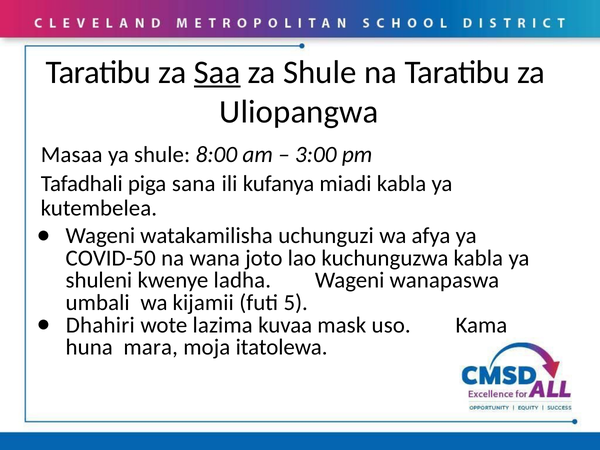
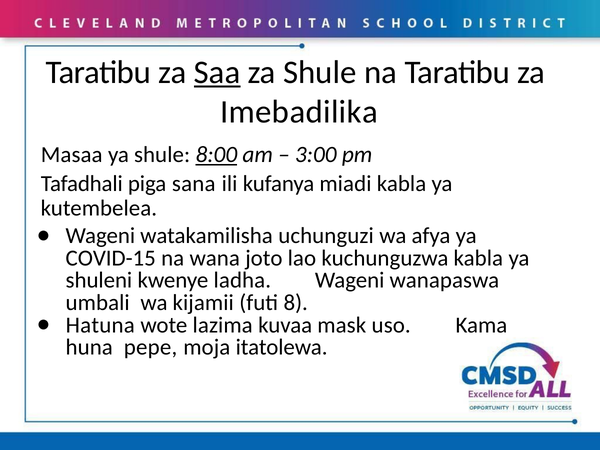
Uliopangwa: Uliopangwa -> Imebadilika
8:00 underline: none -> present
COVID-50: COVID-50 -> COVID-15
5: 5 -> 8
Dhahiri: Dhahiri -> Hatuna
mara: mara -> pepe
